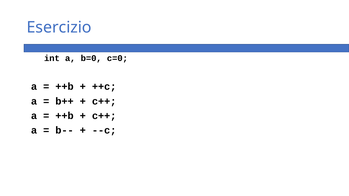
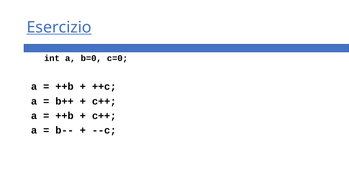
Esercizio underline: none -> present
